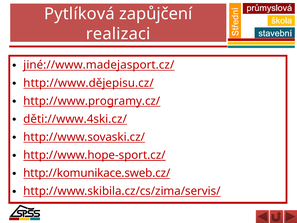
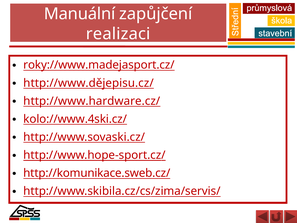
Pytlíková: Pytlíková -> Manuální
jiné://www.madejasport.cz/: jiné://www.madejasport.cz/ -> roky://www.madejasport.cz/
http://www.programy.cz/: http://www.programy.cz/ -> http://www.hardware.cz/
děti://www.4ski.cz/: děti://www.4ski.cz/ -> kolo://www.4ski.cz/
